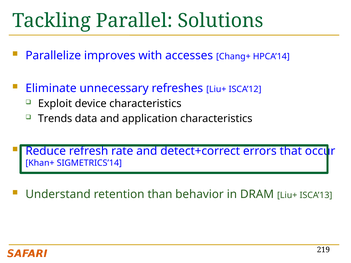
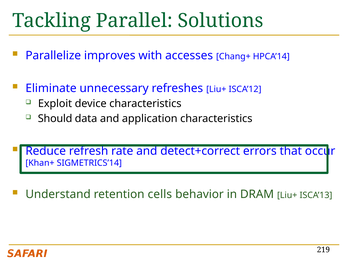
Trends: Trends -> Should
than: than -> cells
